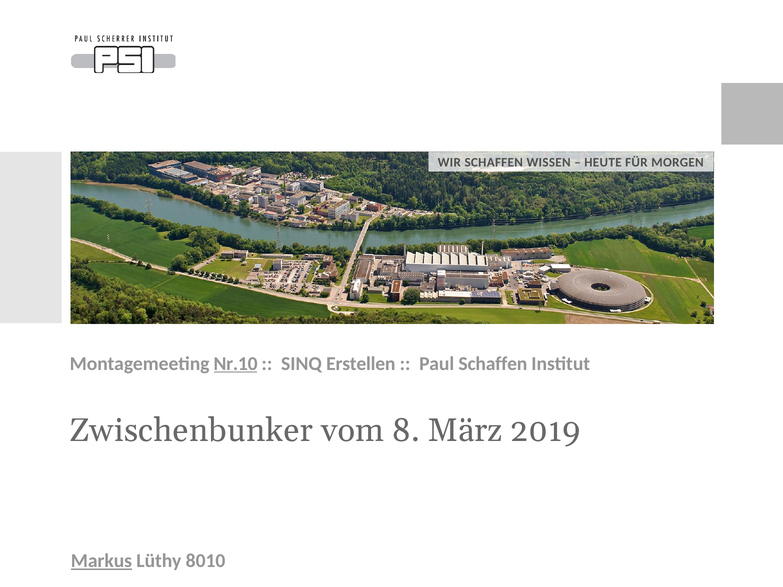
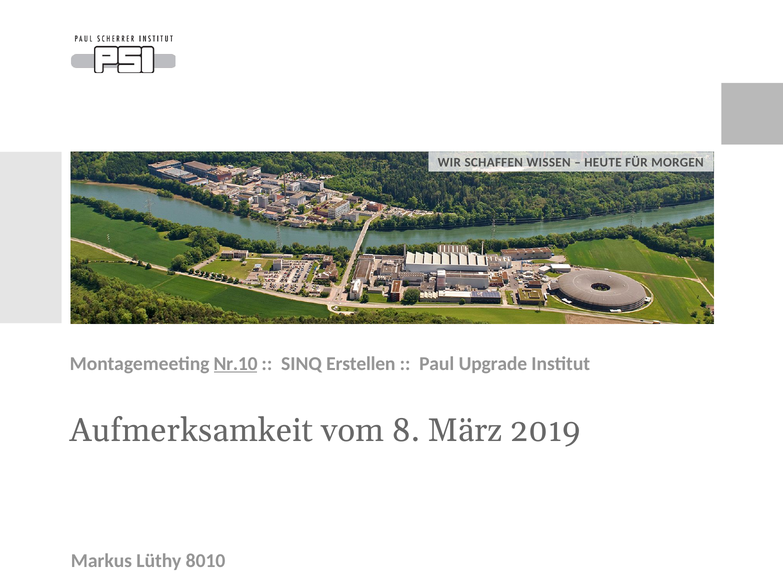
Paul Schaffen: Schaffen -> Upgrade
Zwischenbunker: Zwischenbunker -> Aufmerksamkeit
Markus underline: present -> none
